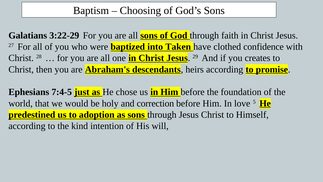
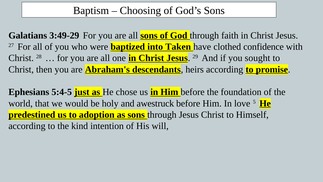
3:22-29: 3:22-29 -> 3:49-29
creates: creates -> sought
7:4-5: 7:4-5 -> 5:4-5
correction: correction -> awestruck
